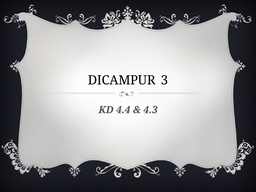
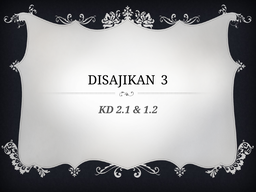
DICAMPUR: DICAMPUR -> DISAJIKAN
4.4: 4.4 -> 2.1
4.3: 4.3 -> 1.2
